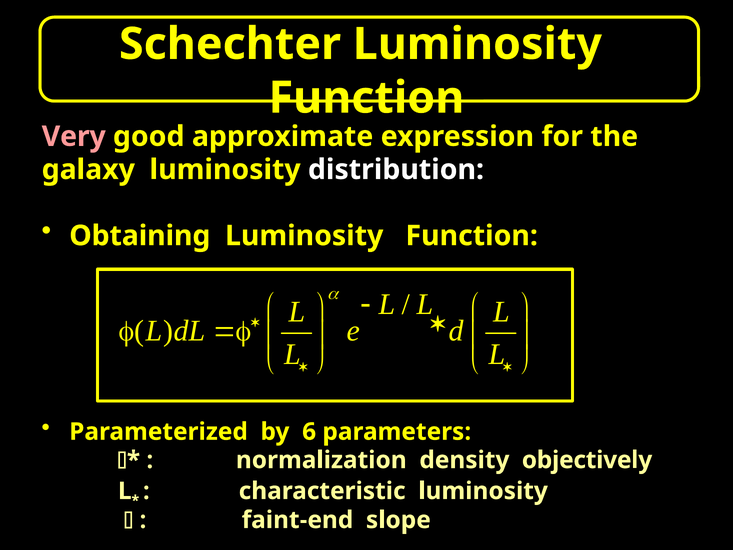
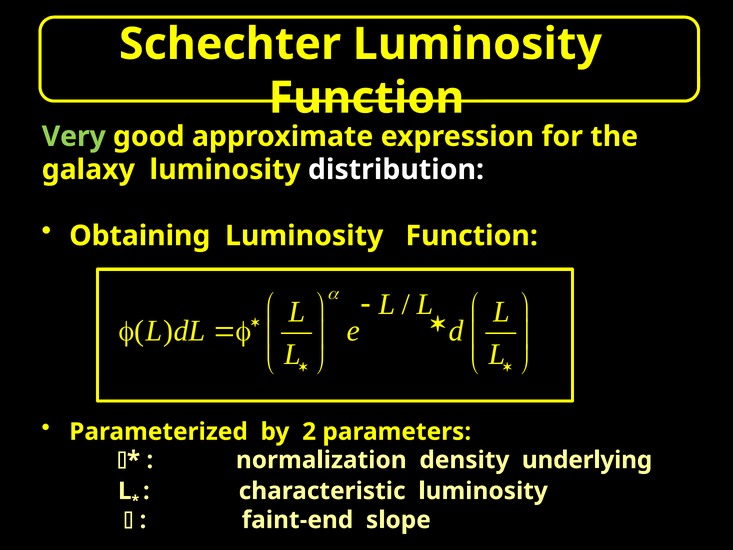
Very colour: pink -> light green
6: 6 -> 2
objectively: objectively -> underlying
